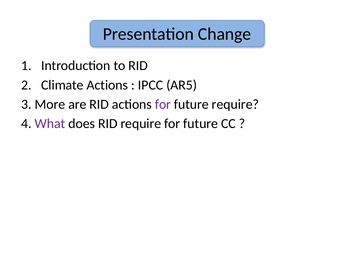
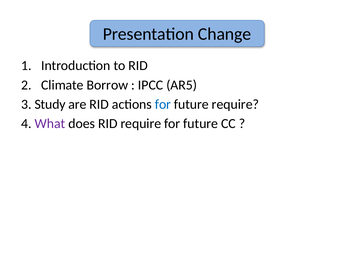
Climate Actions: Actions -> Borrow
More: More -> Study
for at (163, 104) colour: purple -> blue
